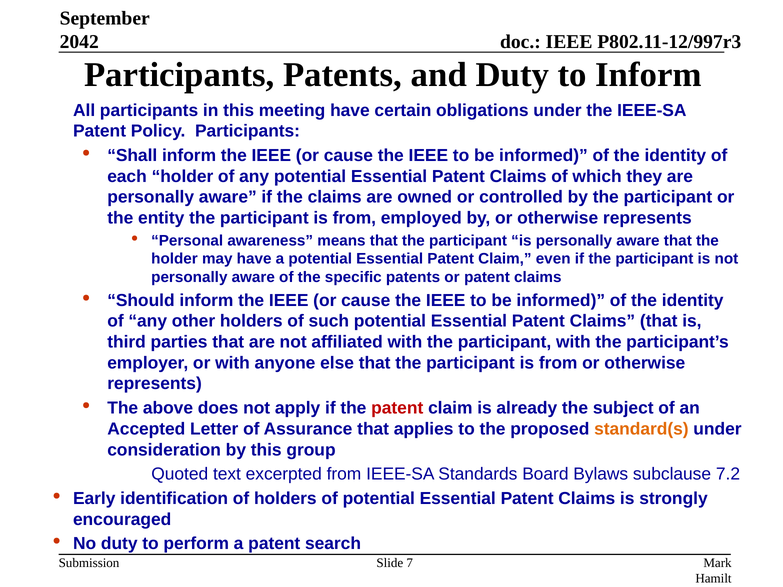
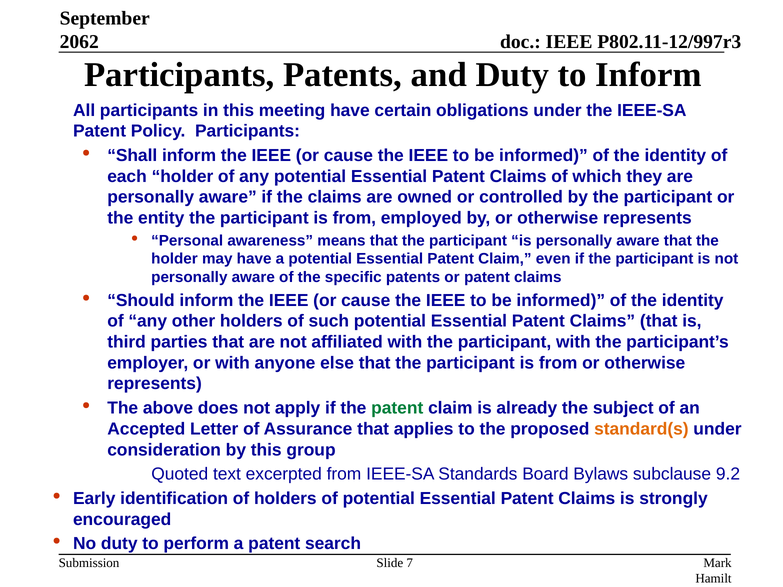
2042: 2042 -> 2062
patent at (397, 408) colour: red -> green
7.2: 7.2 -> 9.2
